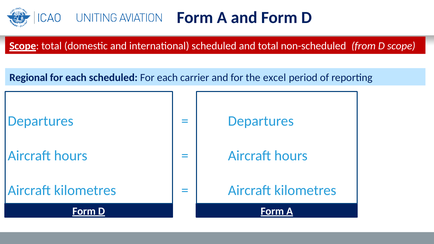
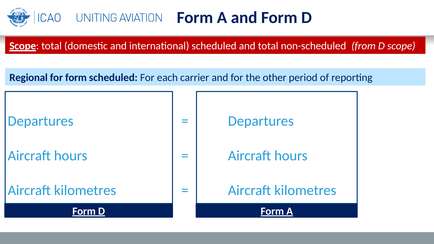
each at (76, 78): each -> form
excel: excel -> other
